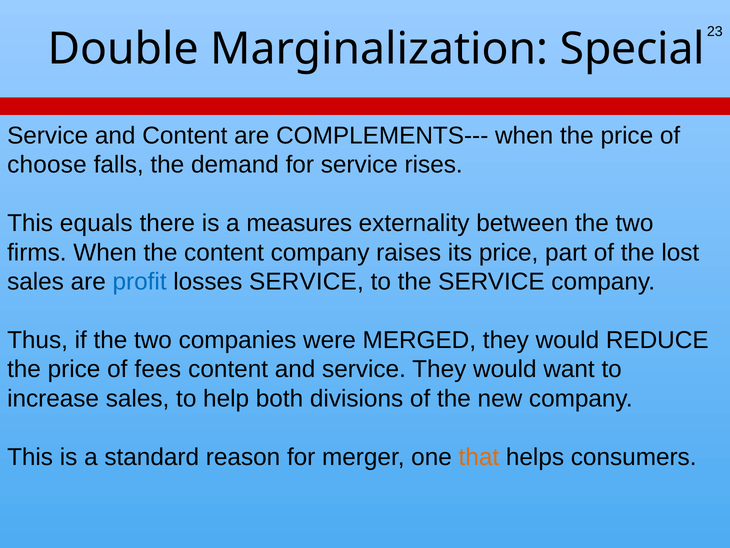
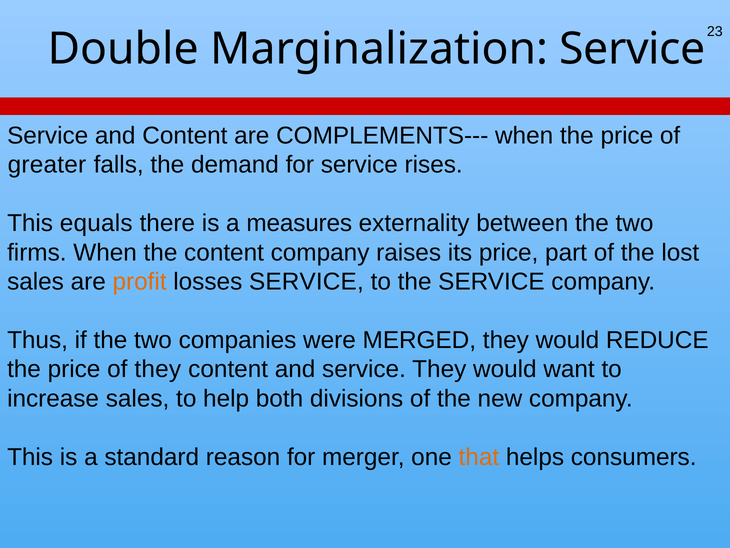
Marginalization Special: Special -> Service
choose: choose -> greater
profit colour: blue -> orange
of fees: fees -> they
